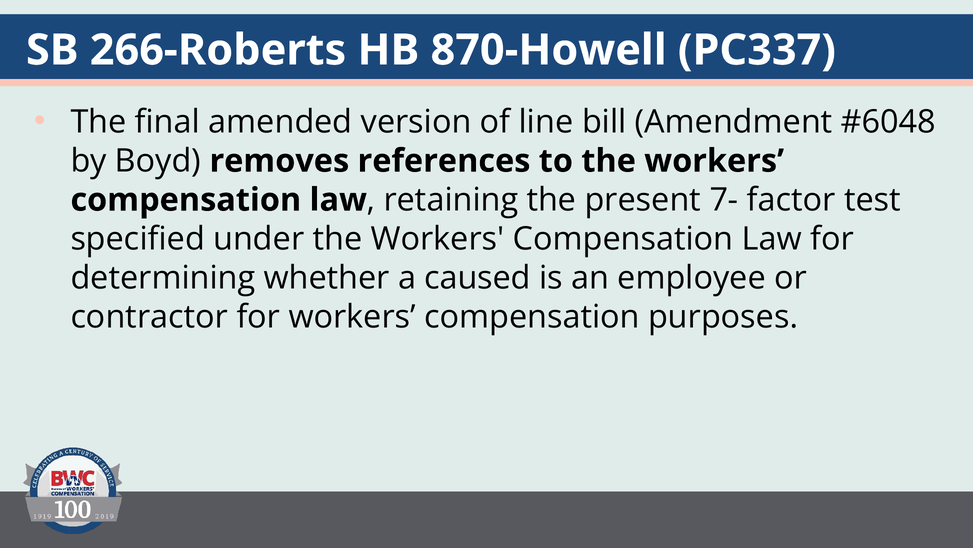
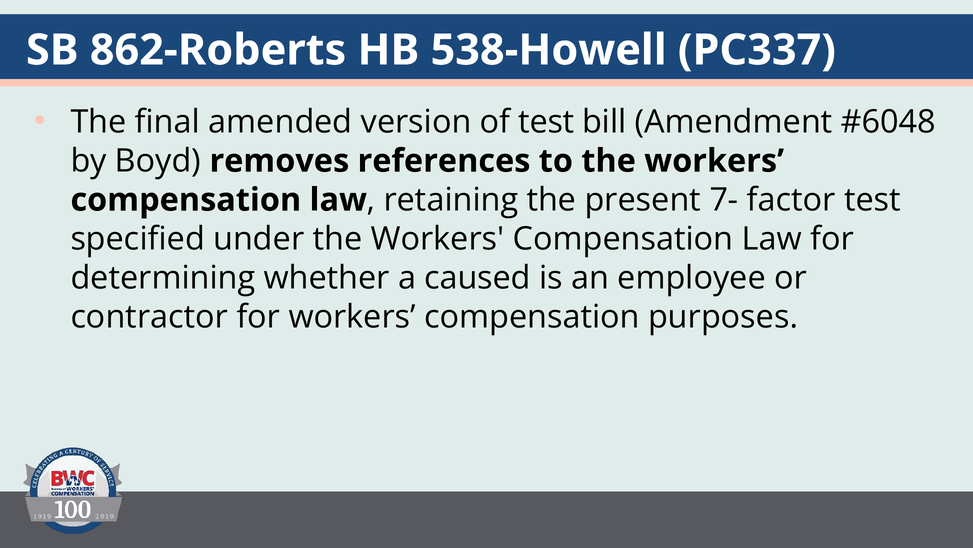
266-Roberts: 266-Roberts -> 862-Roberts
870-Howell: 870-Howell -> 538-Howell
of line: line -> test
